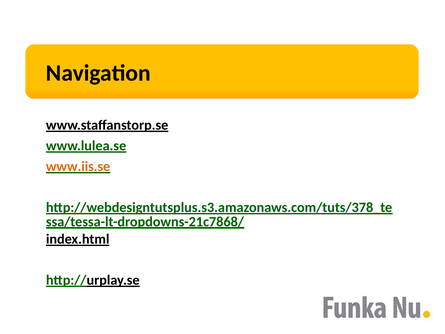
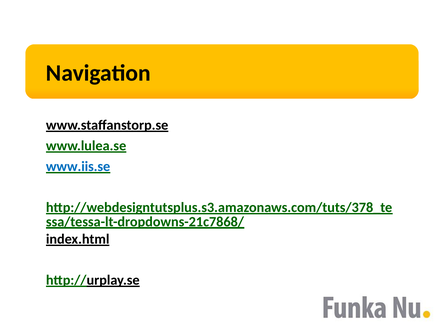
www.iis.se colour: orange -> blue
